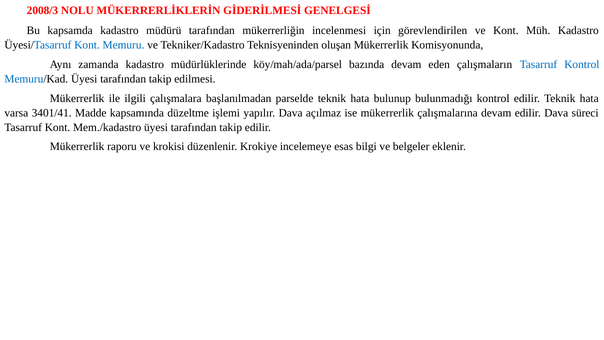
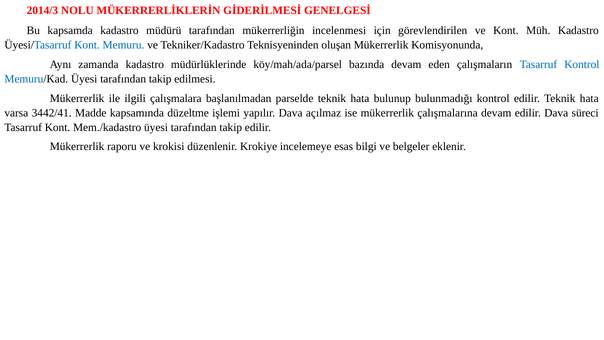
2008/3: 2008/3 -> 2014/3
3401/41: 3401/41 -> 3442/41
